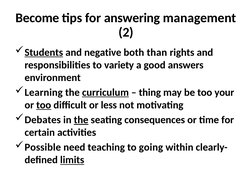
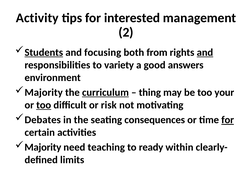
Become: Become -> Activity
answering: answering -> interested
negative: negative -> focusing
than: than -> from
and at (205, 52) underline: none -> present
Learning at (44, 92): Learning -> Majority
less: less -> risk
the at (81, 120) underline: present -> none
for at (228, 120) underline: none -> present
Possible at (43, 147): Possible -> Majority
going: going -> ready
limits underline: present -> none
